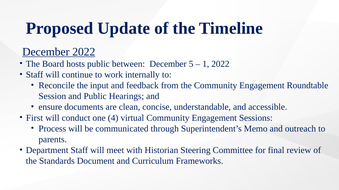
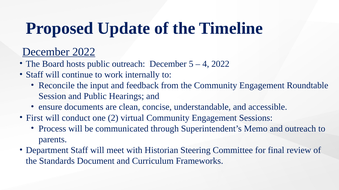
public between: between -> outreach
1: 1 -> 4
4: 4 -> 2
